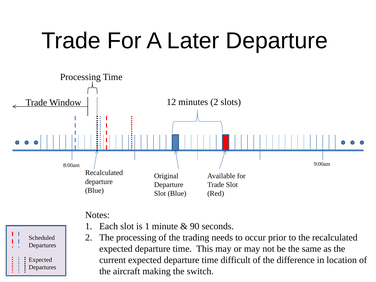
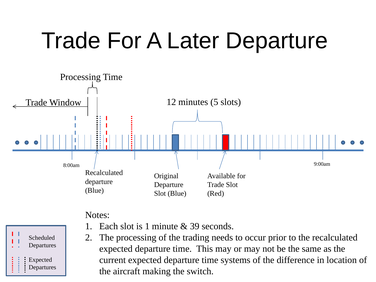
minutes 2: 2 -> 5
90: 90 -> 39
difficult: difficult -> systems
